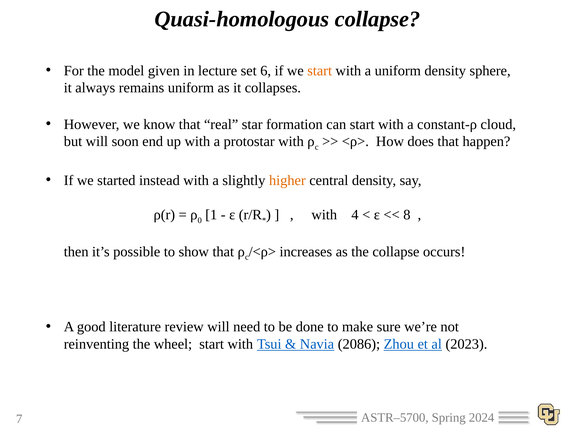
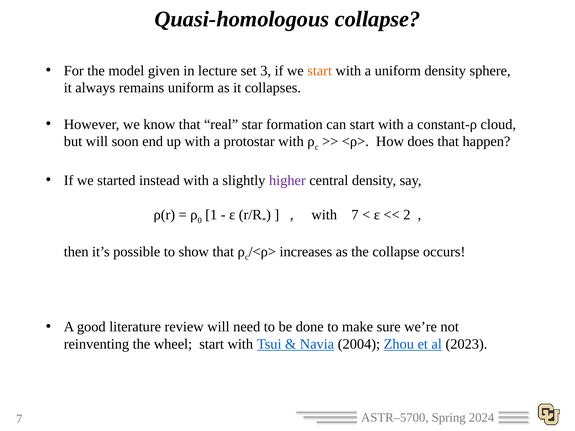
6: 6 -> 3
higher colour: orange -> purple
with 4: 4 -> 7
8: 8 -> 2
2086: 2086 -> 2004
